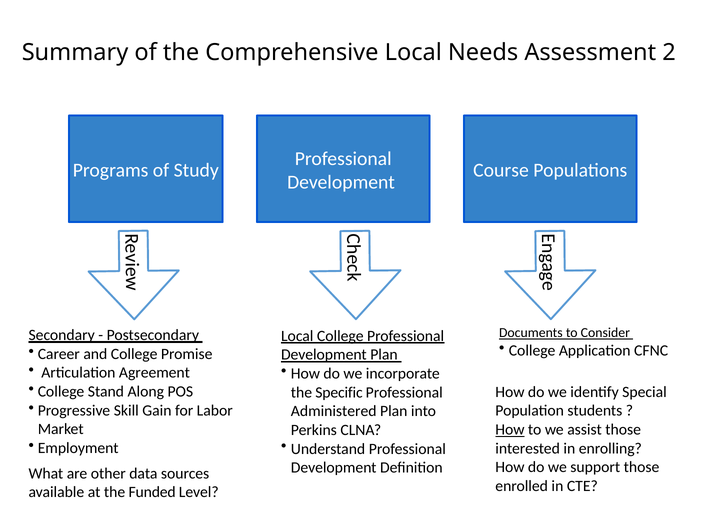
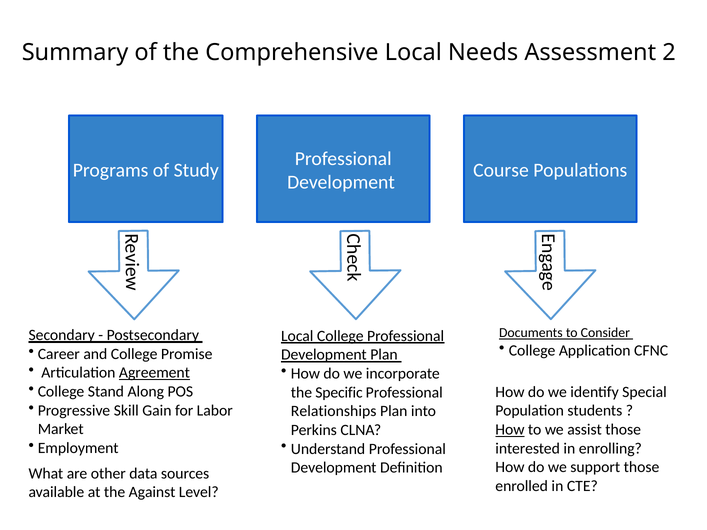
Agreement underline: none -> present
Administered: Administered -> Relationships
Funded: Funded -> Against
